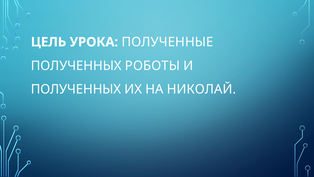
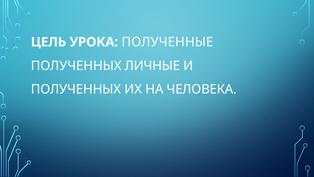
РОБОТЫ: РОБОТЫ -> ЛИЧНЫЕ
НИКОЛАЙ: НИКОЛАЙ -> ЧЕЛОВЕКА
